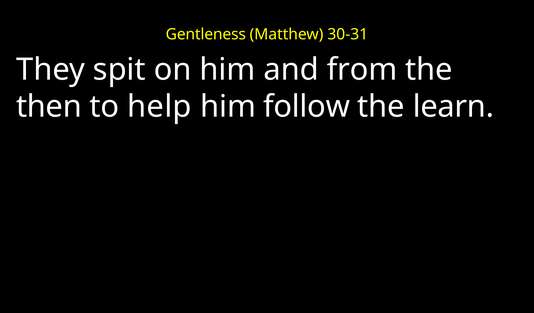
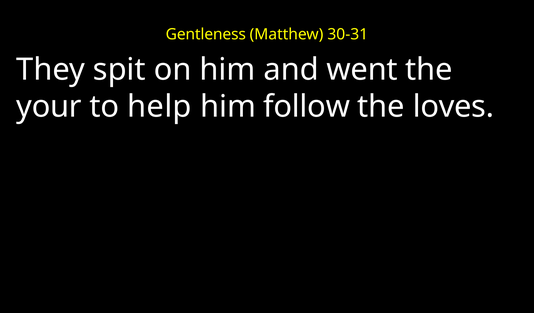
from: from -> went
then: then -> your
learn: learn -> loves
